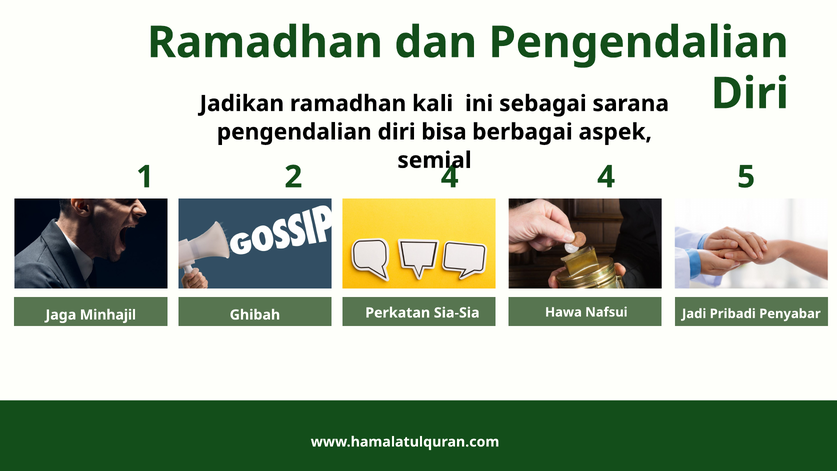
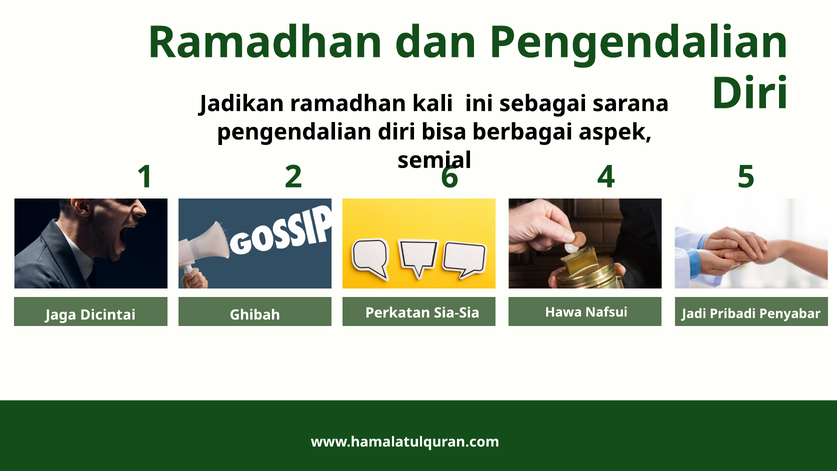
2 4: 4 -> 6
Minhajil: Minhajil -> Dicintai
